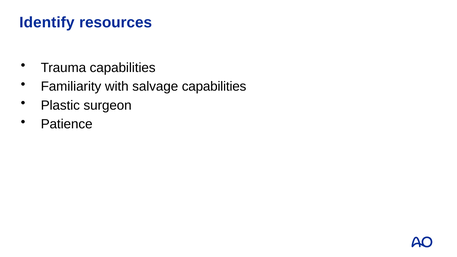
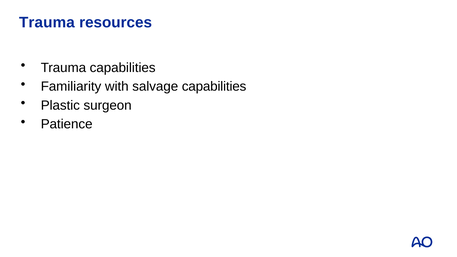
Identify at (47, 22): Identify -> Trauma
